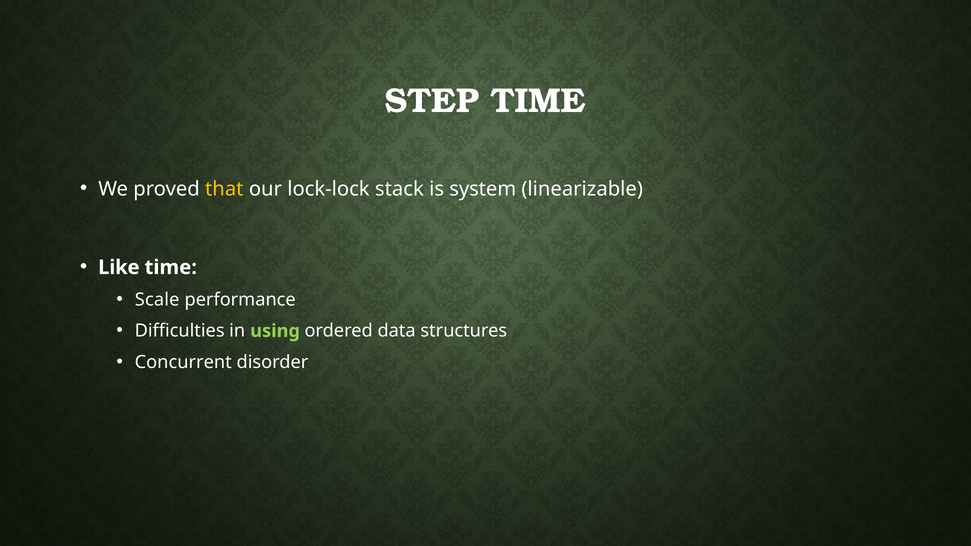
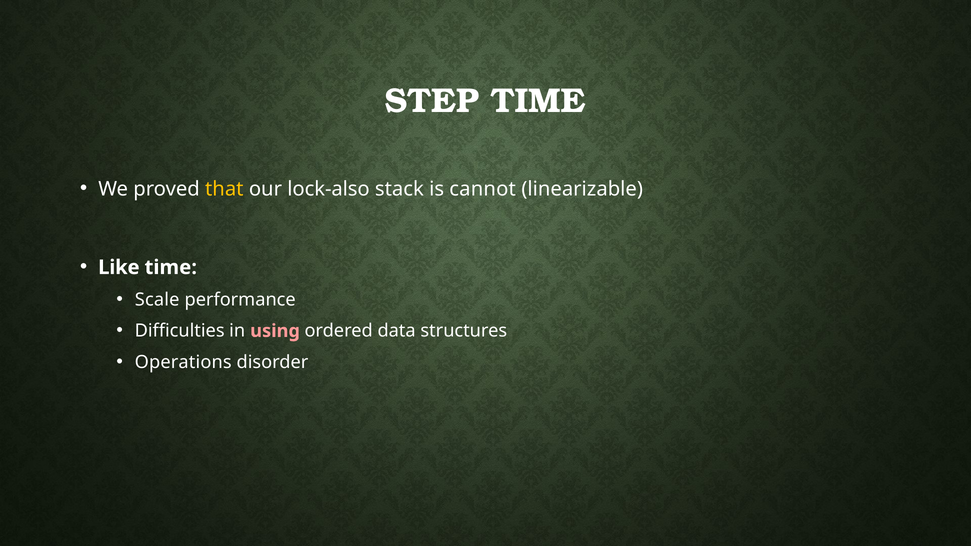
lock-lock: lock-lock -> lock-also
system: system -> cannot
using colour: light green -> pink
Concurrent: Concurrent -> Operations
